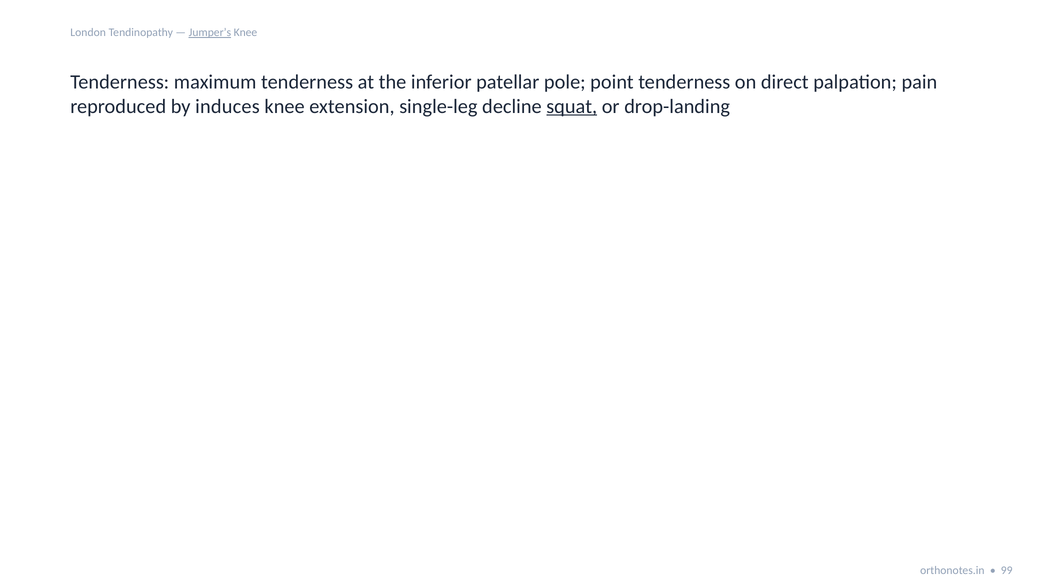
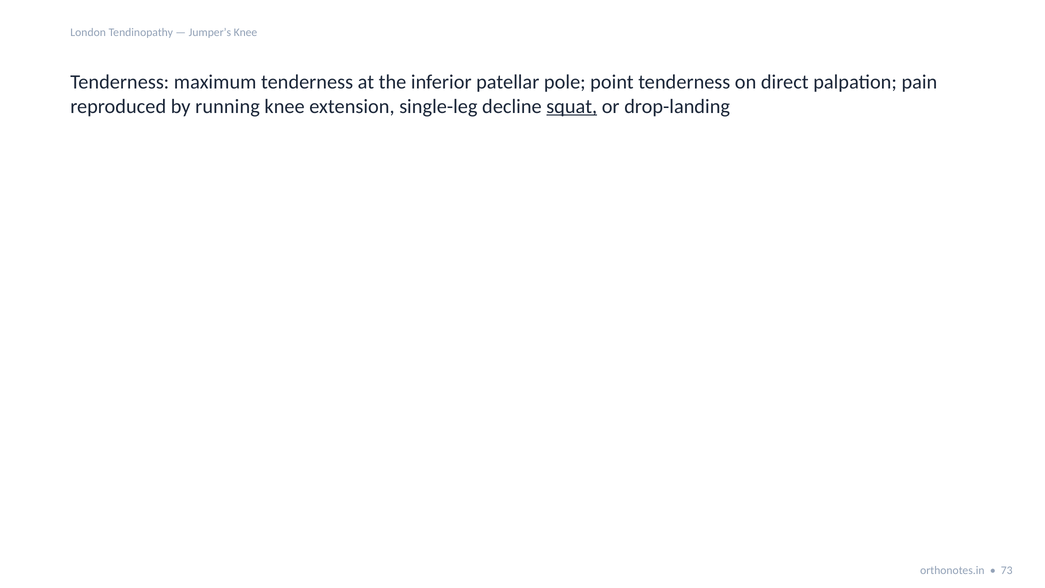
Jumper’s underline: present -> none
induces: induces -> running
99: 99 -> 73
